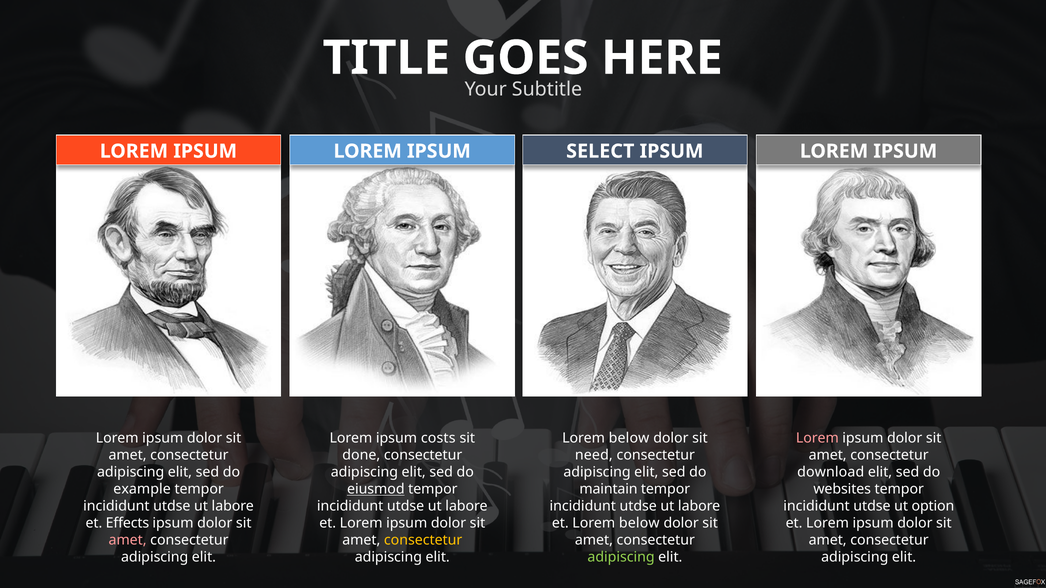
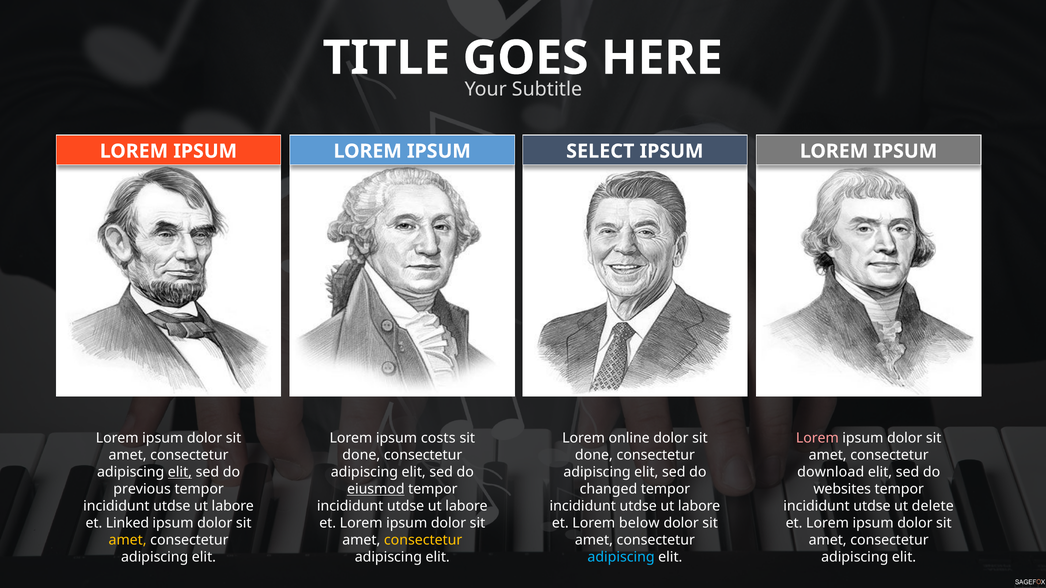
below at (629, 438): below -> online
need at (594, 455): need -> done
elit at (180, 473) underline: none -> present
example: example -> previous
maintain: maintain -> changed
option: option -> delete
Effects: Effects -> Linked
amet at (128, 541) colour: pink -> yellow
adipiscing at (621, 558) colour: light green -> light blue
